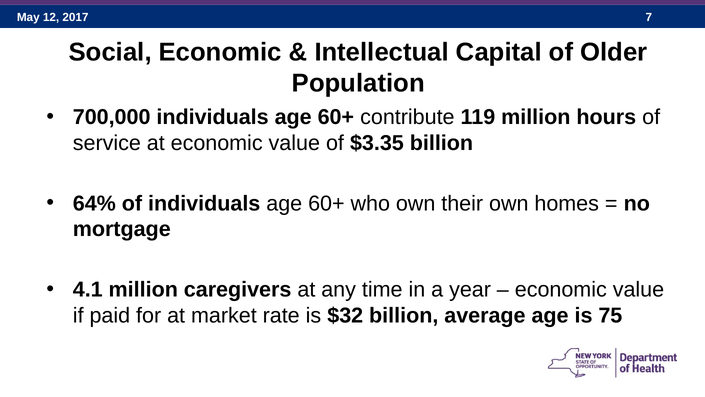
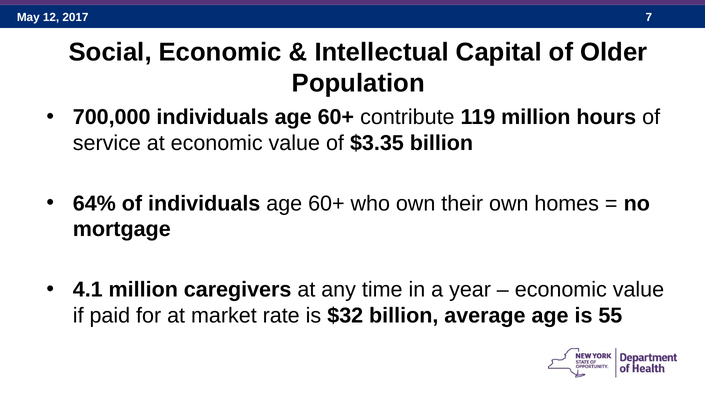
75: 75 -> 55
